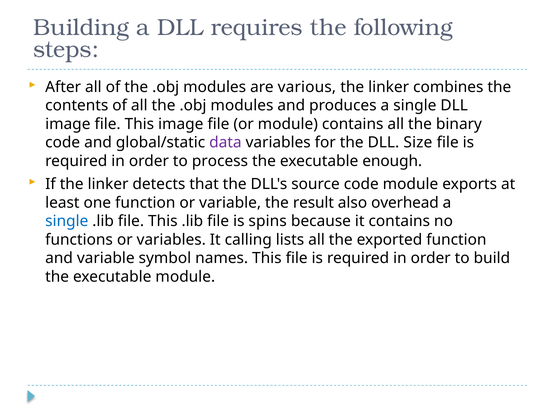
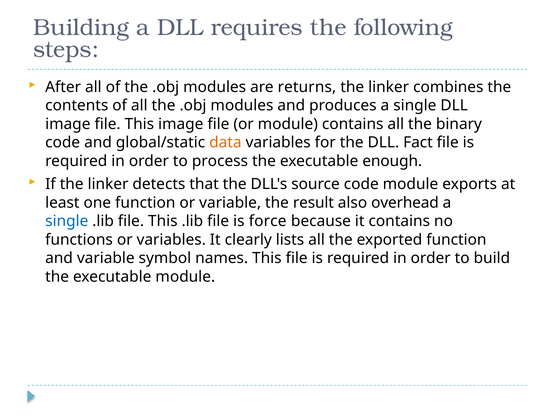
various: various -> returns
data colour: purple -> orange
Size: Size -> Fact
spins: spins -> force
calling: calling -> clearly
